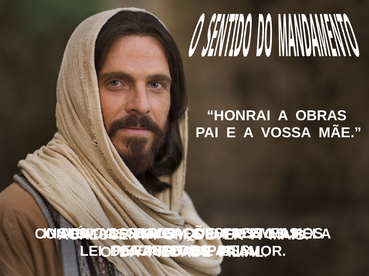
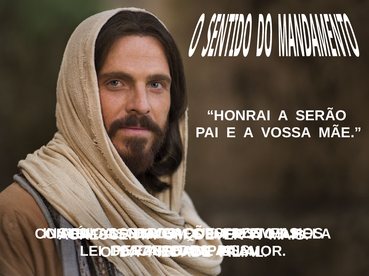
OBRAS: OBRAS -> SERÃO
